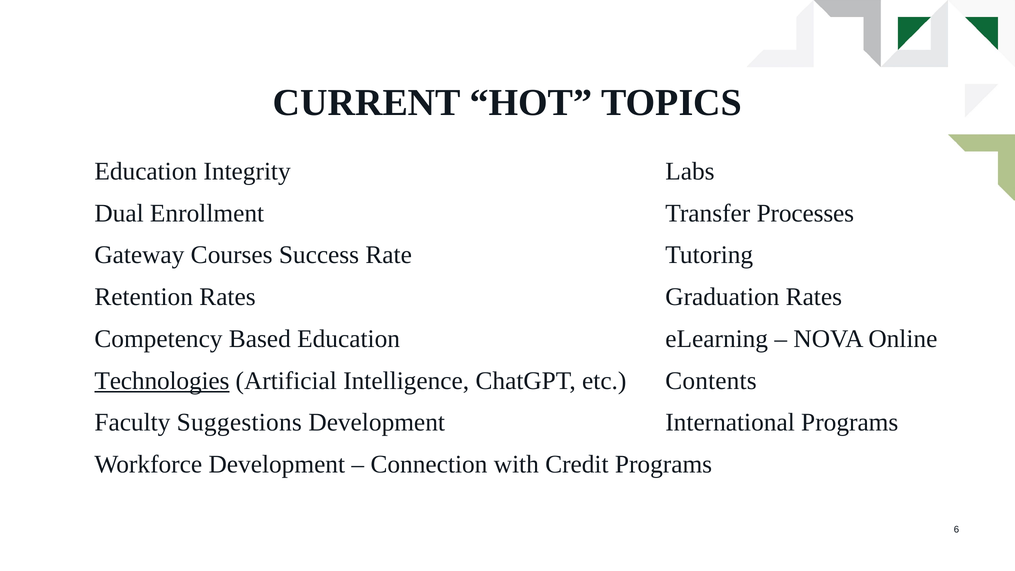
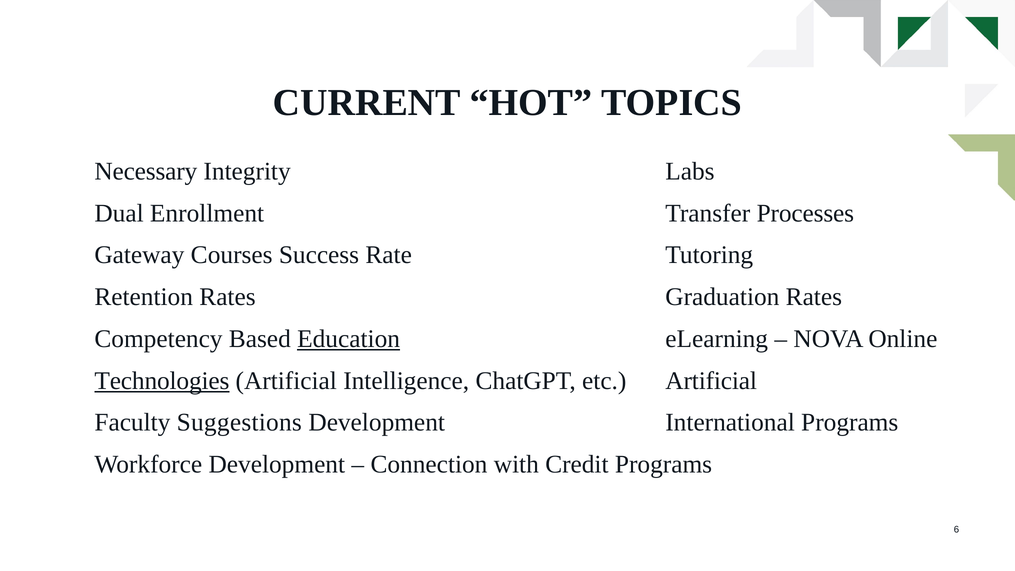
Education at (146, 171): Education -> Necessary
Education at (349, 339) underline: none -> present
etc Contents: Contents -> Artificial
